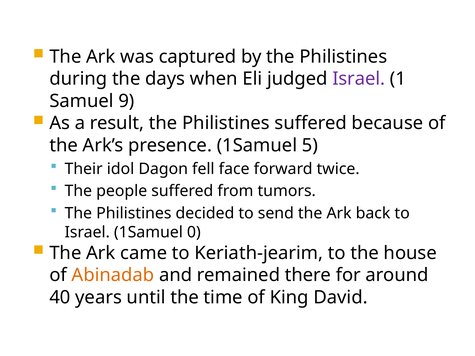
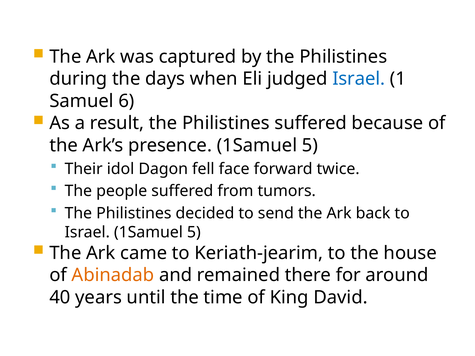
Israel at (359, 79) colour: purple -> blue
9: 9 -> 6
Israel 1Samuel 0: 0 -> 5
